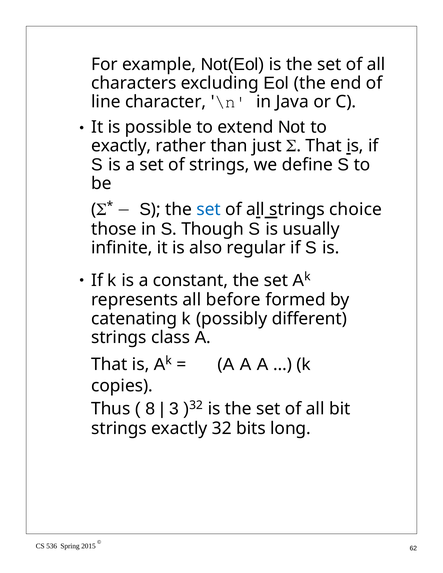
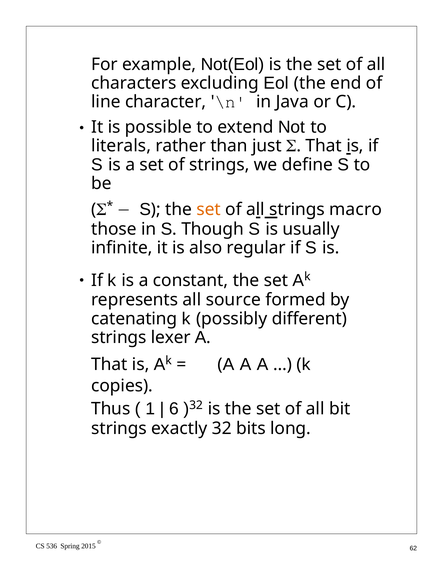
exactly at (121, 146): exactly -> literals
set at (209, 210) colour: blue -> orange
choice: choice -> macro
before: before -> source
class: class -> lexer
8: 8 -> 1
3: 3 -> 6
